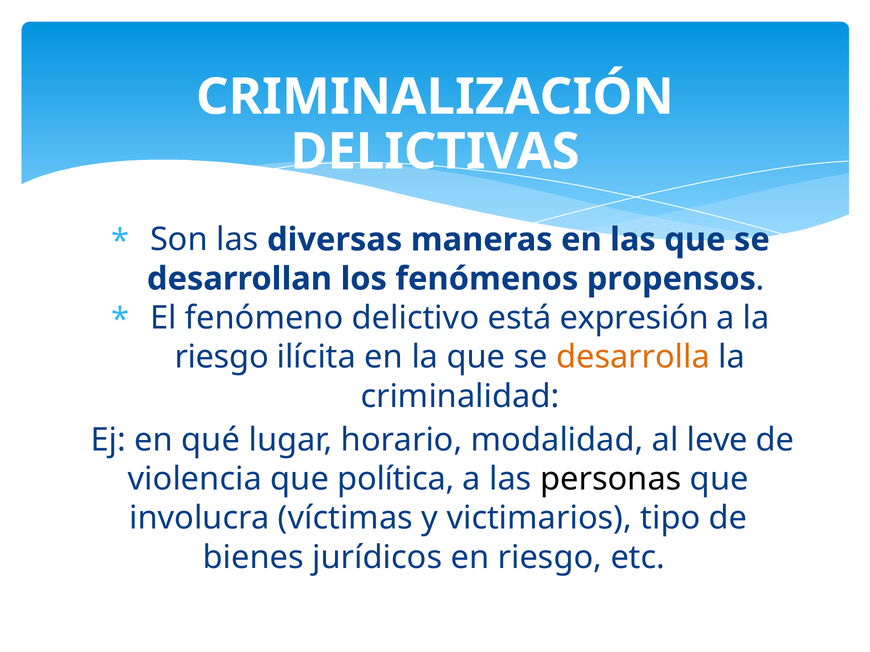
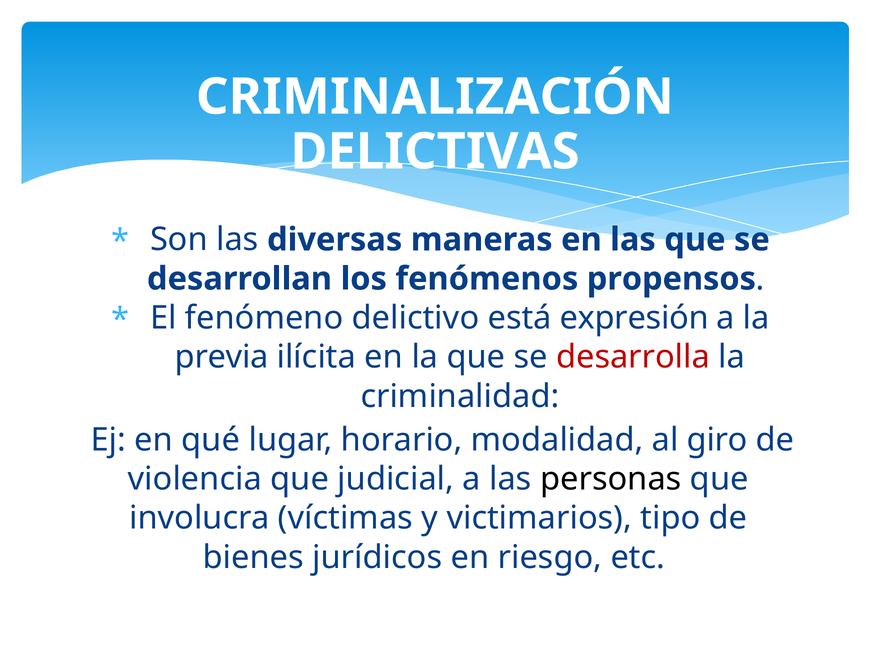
riesgo at (222, 357): riesgo -> previa
desarrolla colour: orange -> red
leve: leve -> giro
política: política -> judicial
